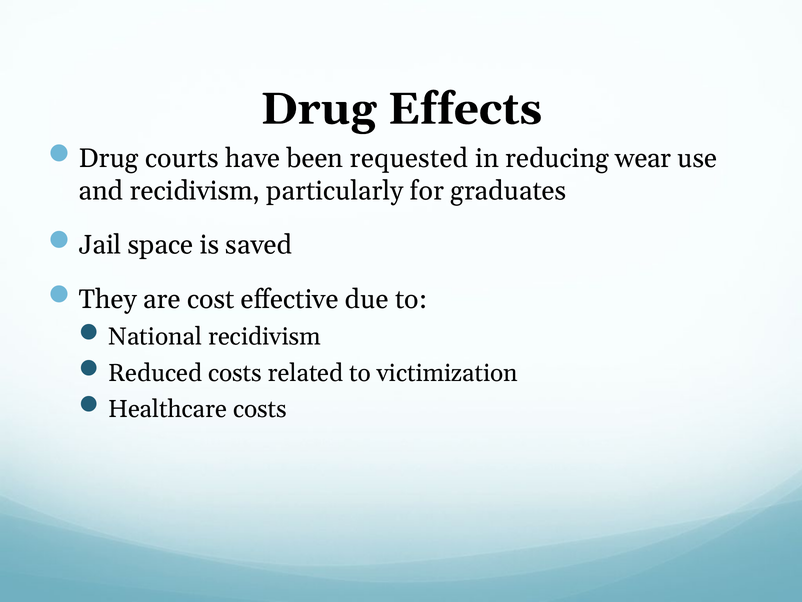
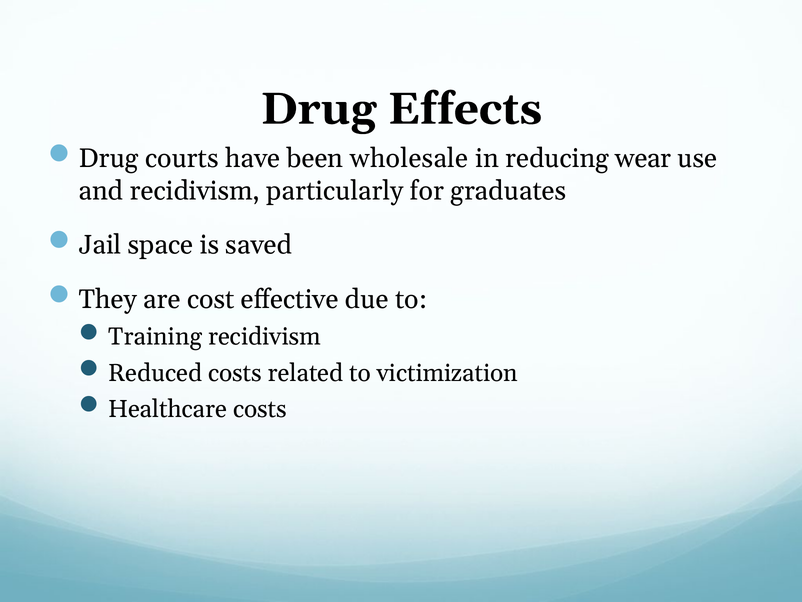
requested: requested -> wholesale
National: National -> Training
